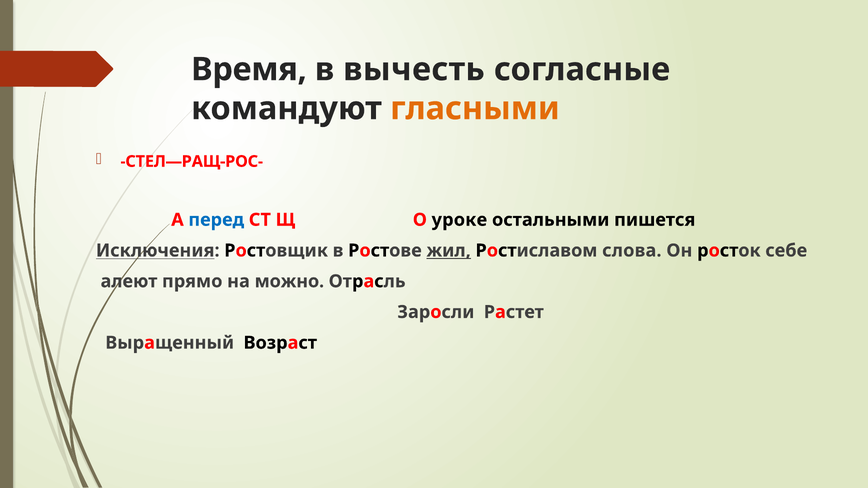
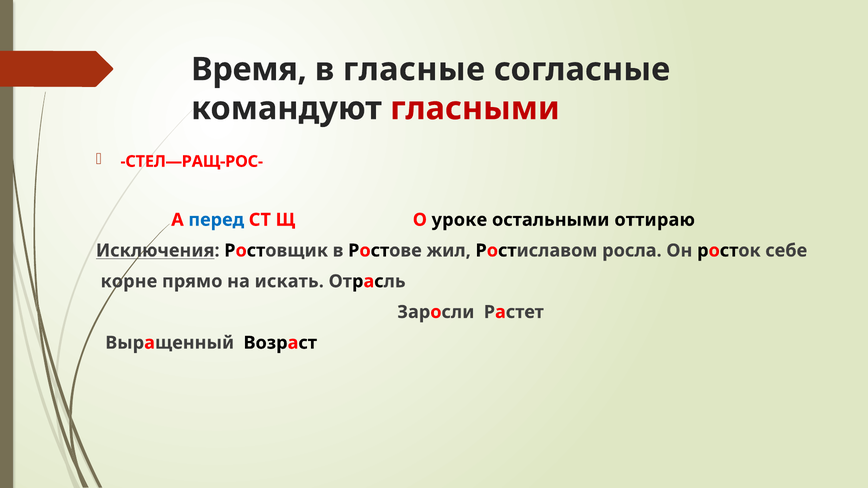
вычесть: вычесть -> гласные
гласными colour: orange -> red
пишется: пишется -> оттираю
жил underline: present -> none
слова: слова -> росла
алеют: алеют -> корне
можно: можно -> искать
